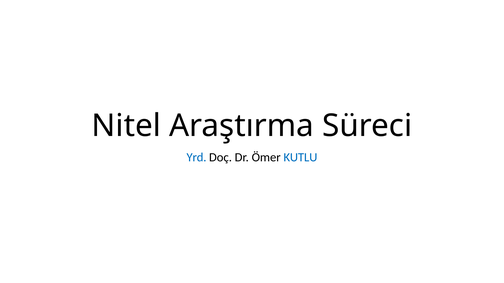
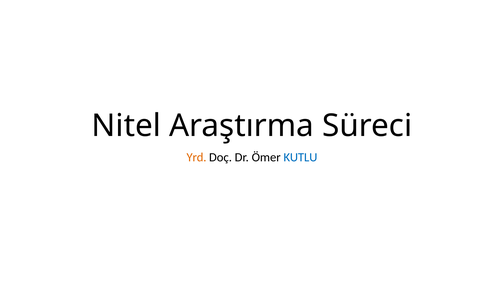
Yrd colour: blue -> orange
